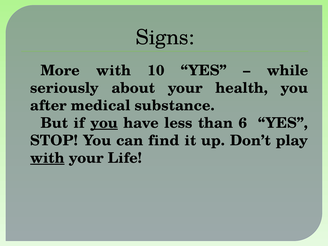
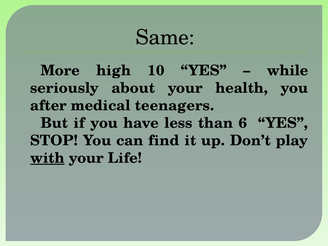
Signs: Signs -> Same
More with: with -> high
substance: substance -> teenagers
you at (104, 123) underline: present -> none
